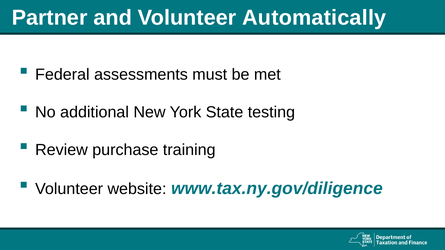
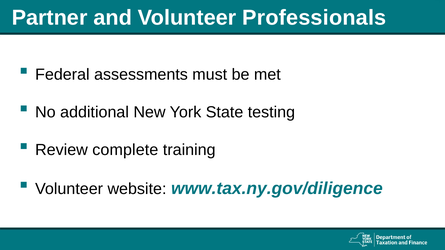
Automatically: Automatically -> Professionals
purchase: purchase -> complete
